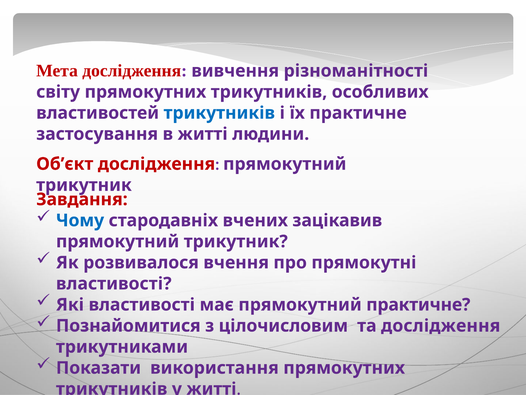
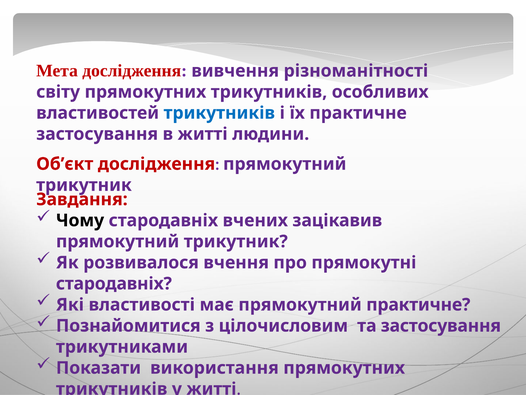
Чому colour: blue -> black
властивості at (114, 283): властивості -> стародавніх
та дослідження: дослідження -> застосування
